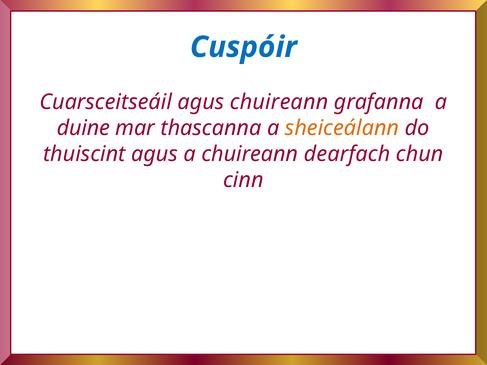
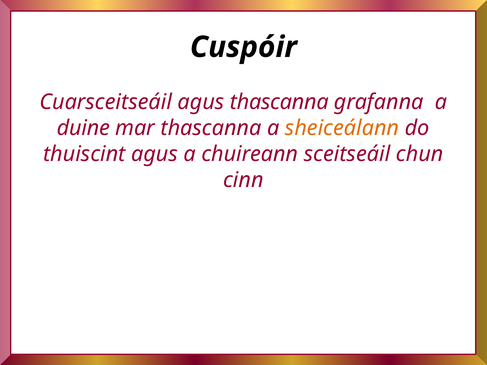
Cuspóir colour: blue -> black
agus chuireann: chuireann -> thascanna
dearfach: dearfach -> sceitseáil
